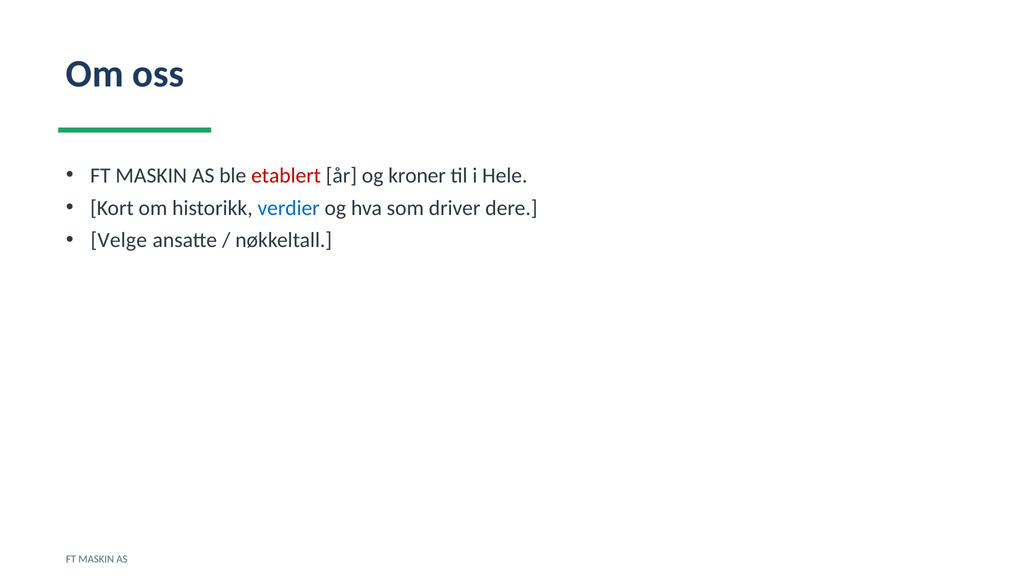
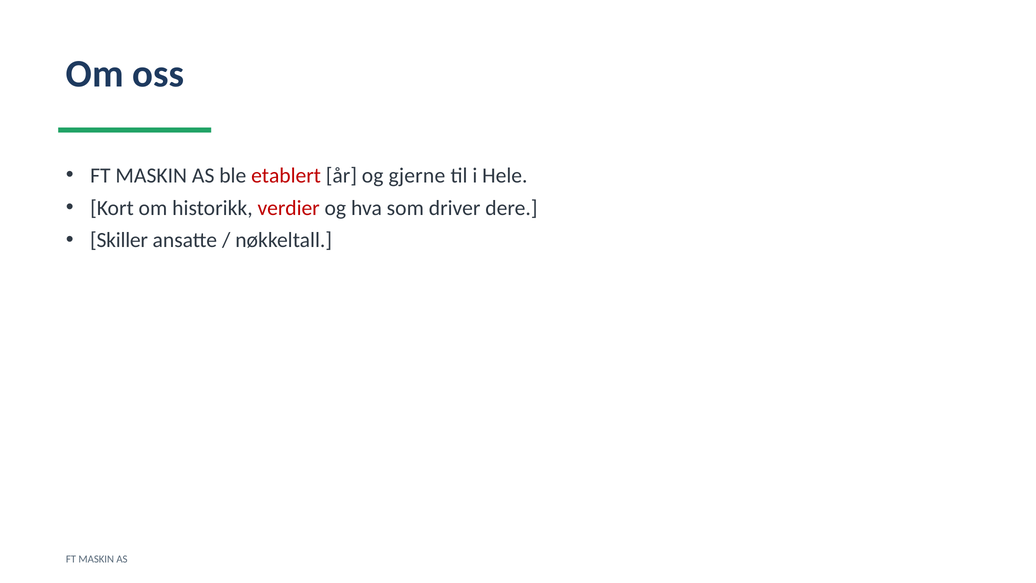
kroner: kroner -> gjerne
verdier colour: blue -> red
Velge: Velge -> Skiller
